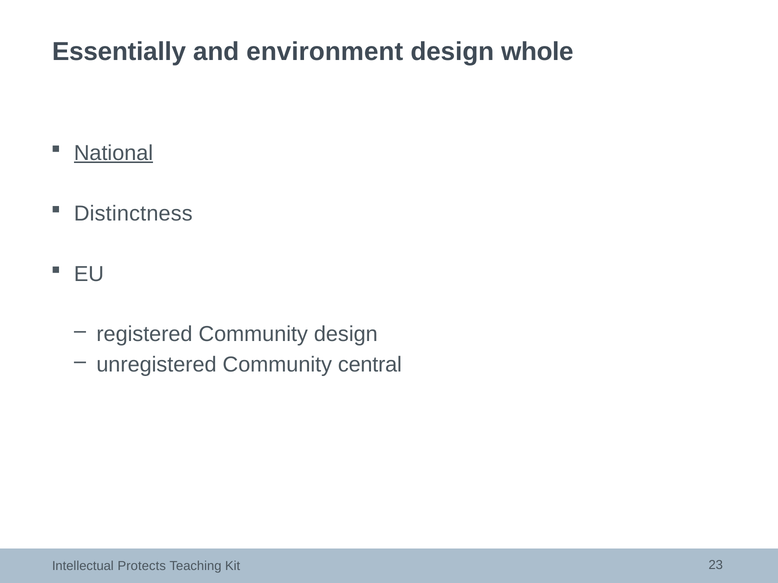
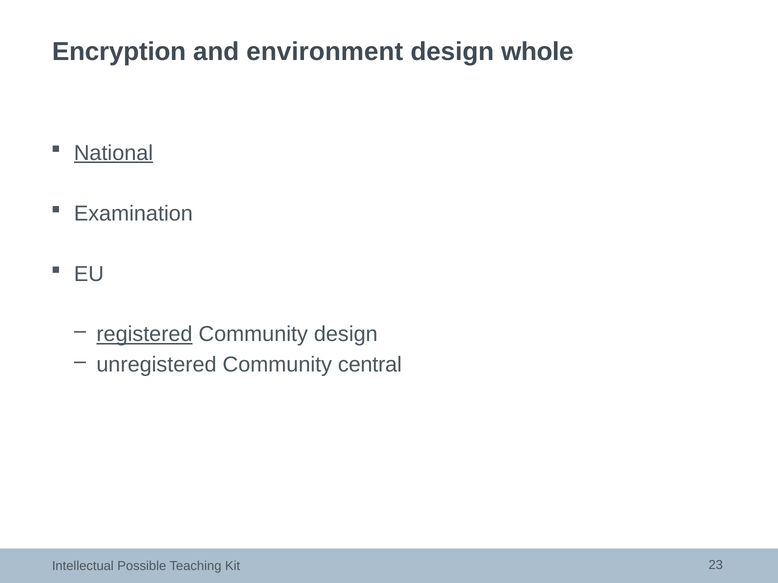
Essentially: Essentially -> Encryption
Distinctness: Distinctness -> Examination
registered underline: none -> present
Protects: Protects -> Possible
